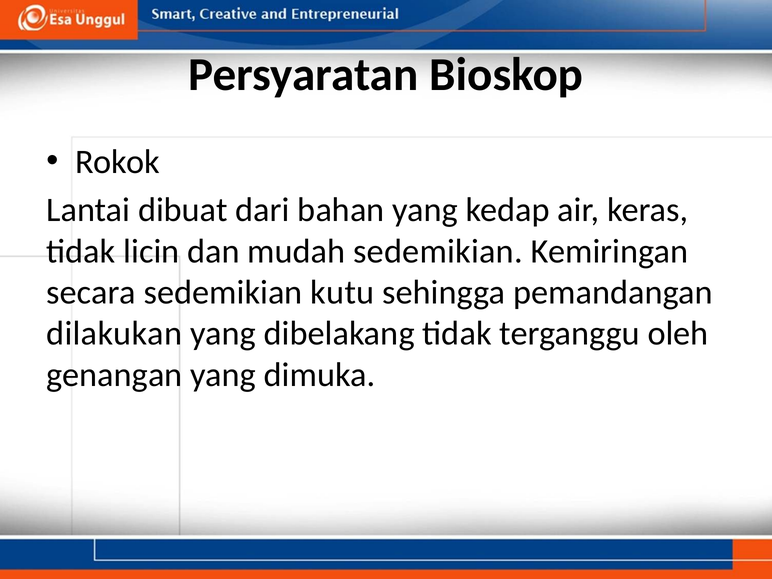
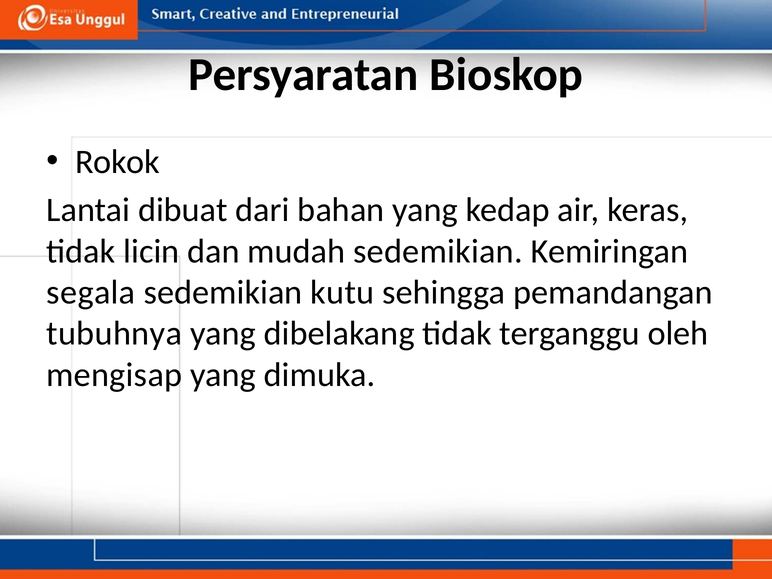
secara: secara -> segala
dilakukan: dilakukan -> tubuhnya
genangan: genangan -> mengisap
